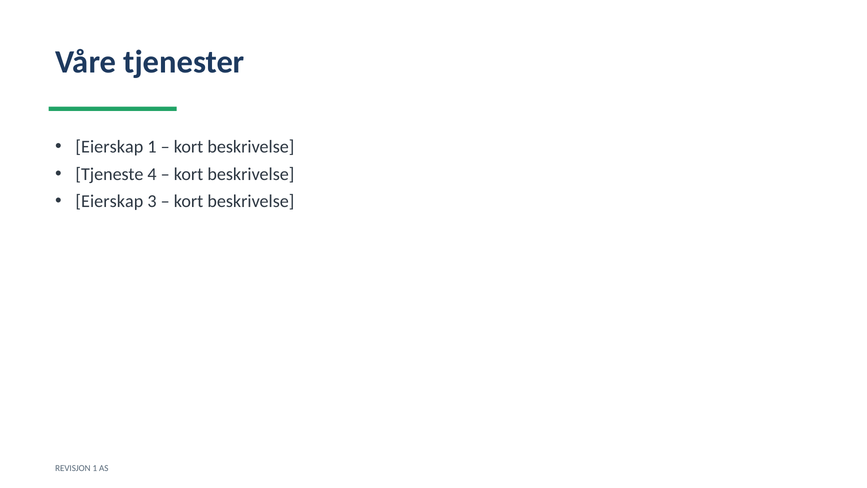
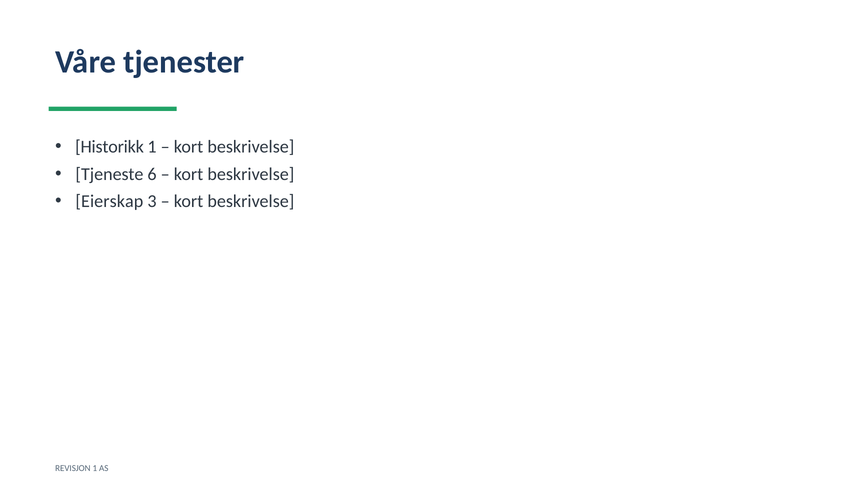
Eierskap at (109, 147): Eierskap -> Historikk
4: 4 -> 6
